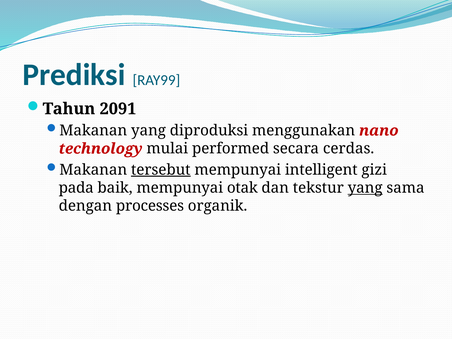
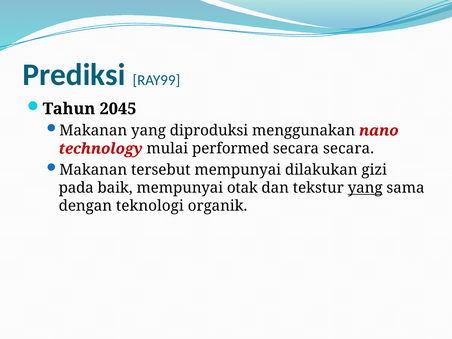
2091: 2091 -> 2045
secara cerdas: cerdas -> secara
tersebut underline: present -> none
intelligent: intelligent -> dilakukan
processes: processes -> teknologi
